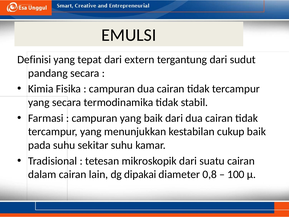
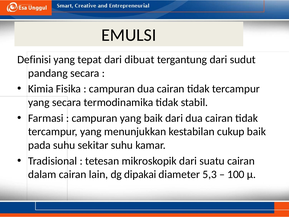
extern: extern -> dibuat
0,8: 0,8 -> 5,3
